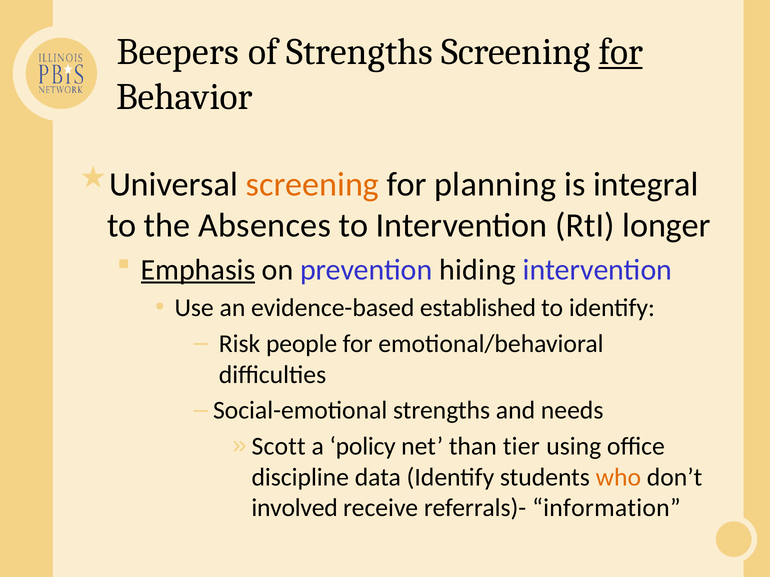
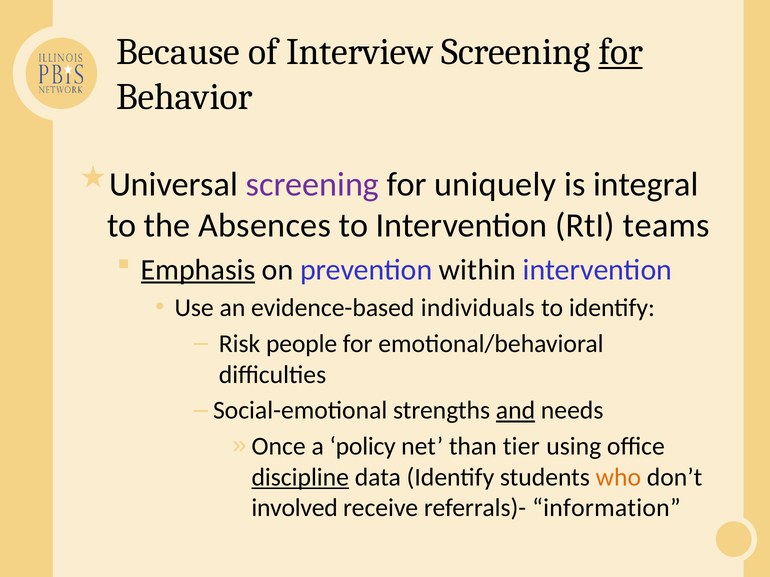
Beepers: Beepers -> Because
of Strengths: Strengths -> Interview
screening at (312, 185) colour: orange -> purple
planning: planning -> uniquely
longer: longer -> teams
hiding: hiding -> within
established: established -> individuals
and underline: none -> present
Scott: Scott -> Once
discipline underline: none -> present
